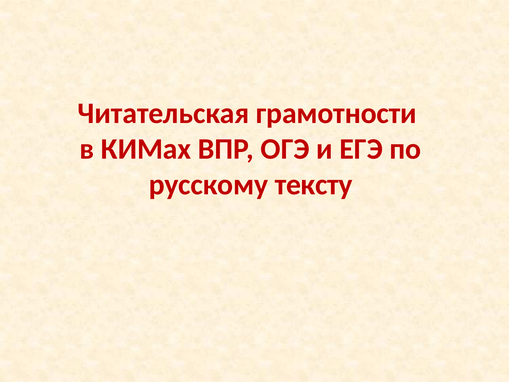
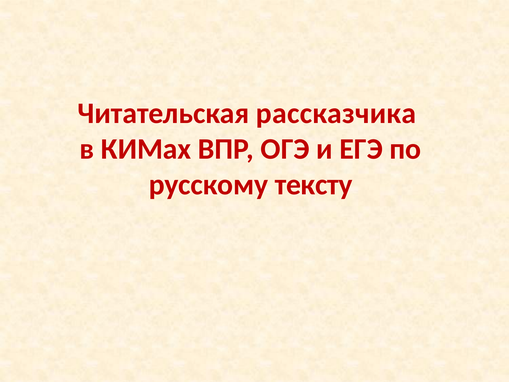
грамотности: грамотности -> рассказчика
